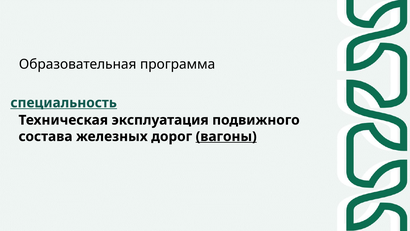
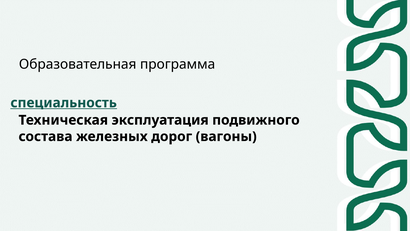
вагоны underline: present -> none
